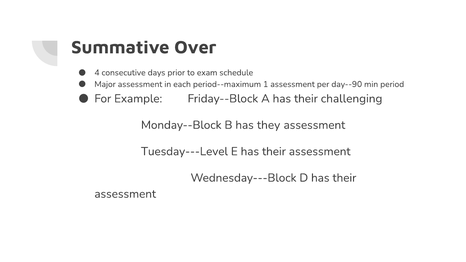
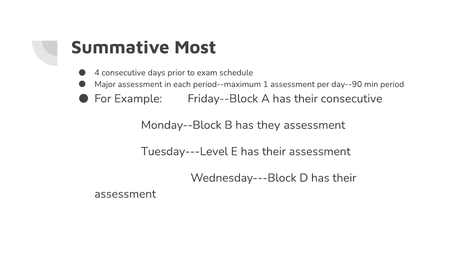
Over: Over -> Most
their challenging: challenging -> consecutive
